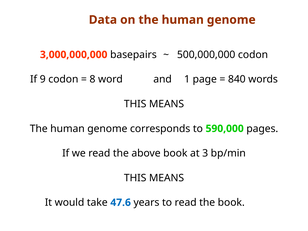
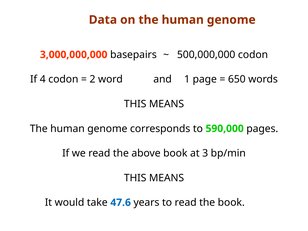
9: 9 -> 4
8: 8 -> 2
840: 840 -> 650
